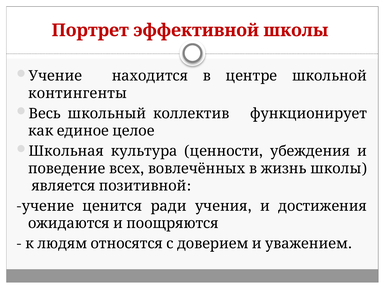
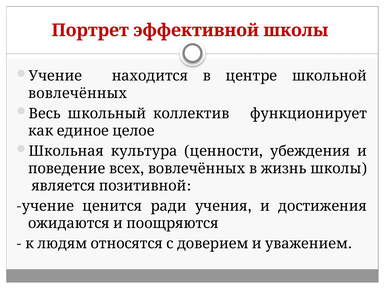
контингенты at (78, 93): контингенты -> вовлечённых
